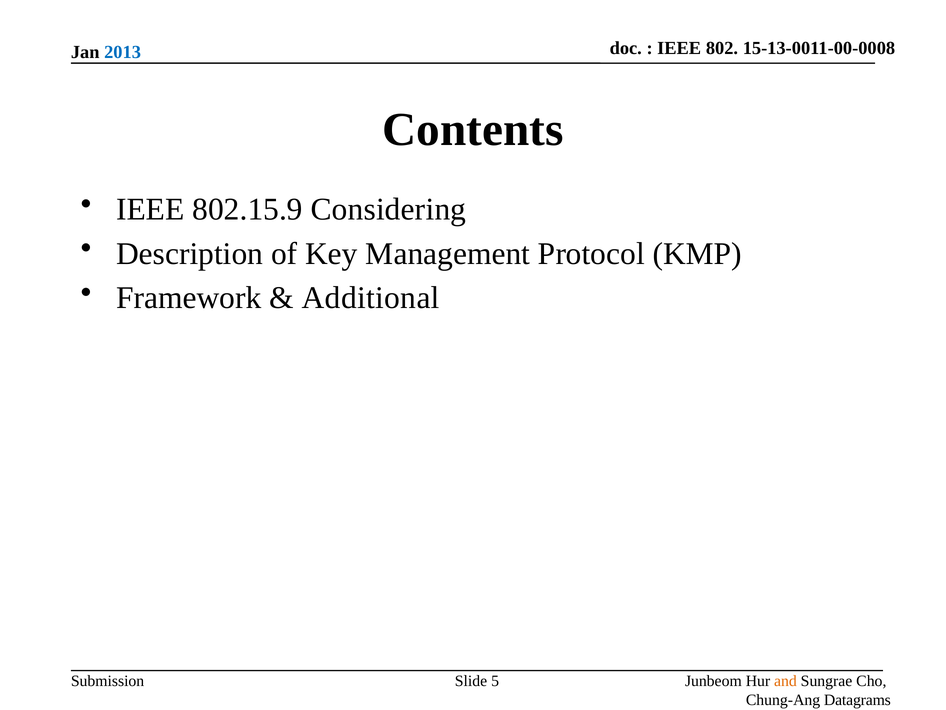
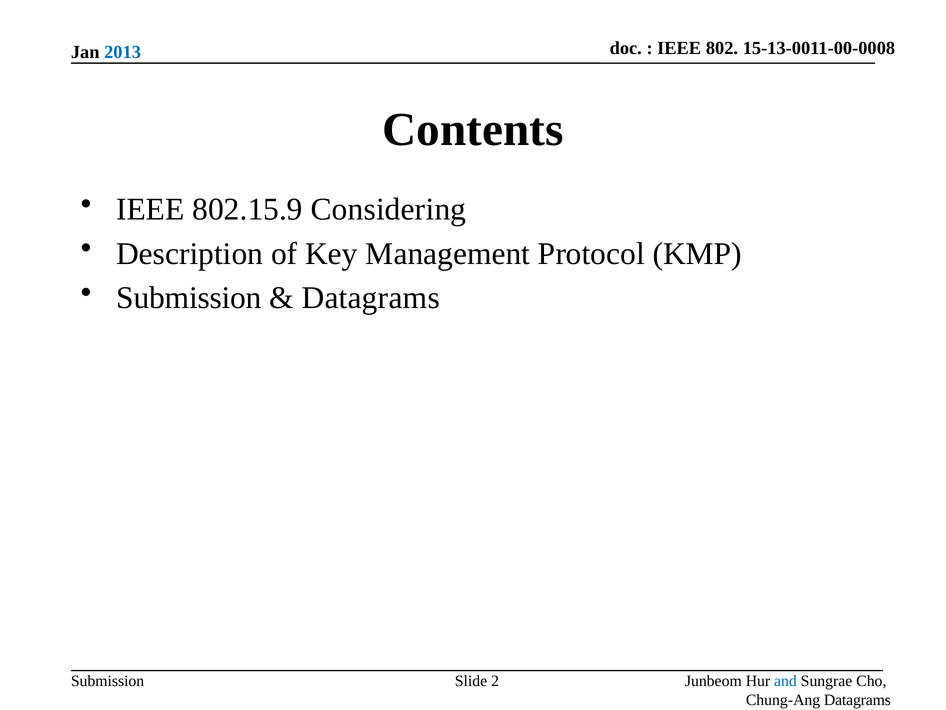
Framework at (189, 298): Framework -> Submission
Additional at (371, 298): Additional -> Datagrams
5: 5 -> 2
and colour: orange -> blue
